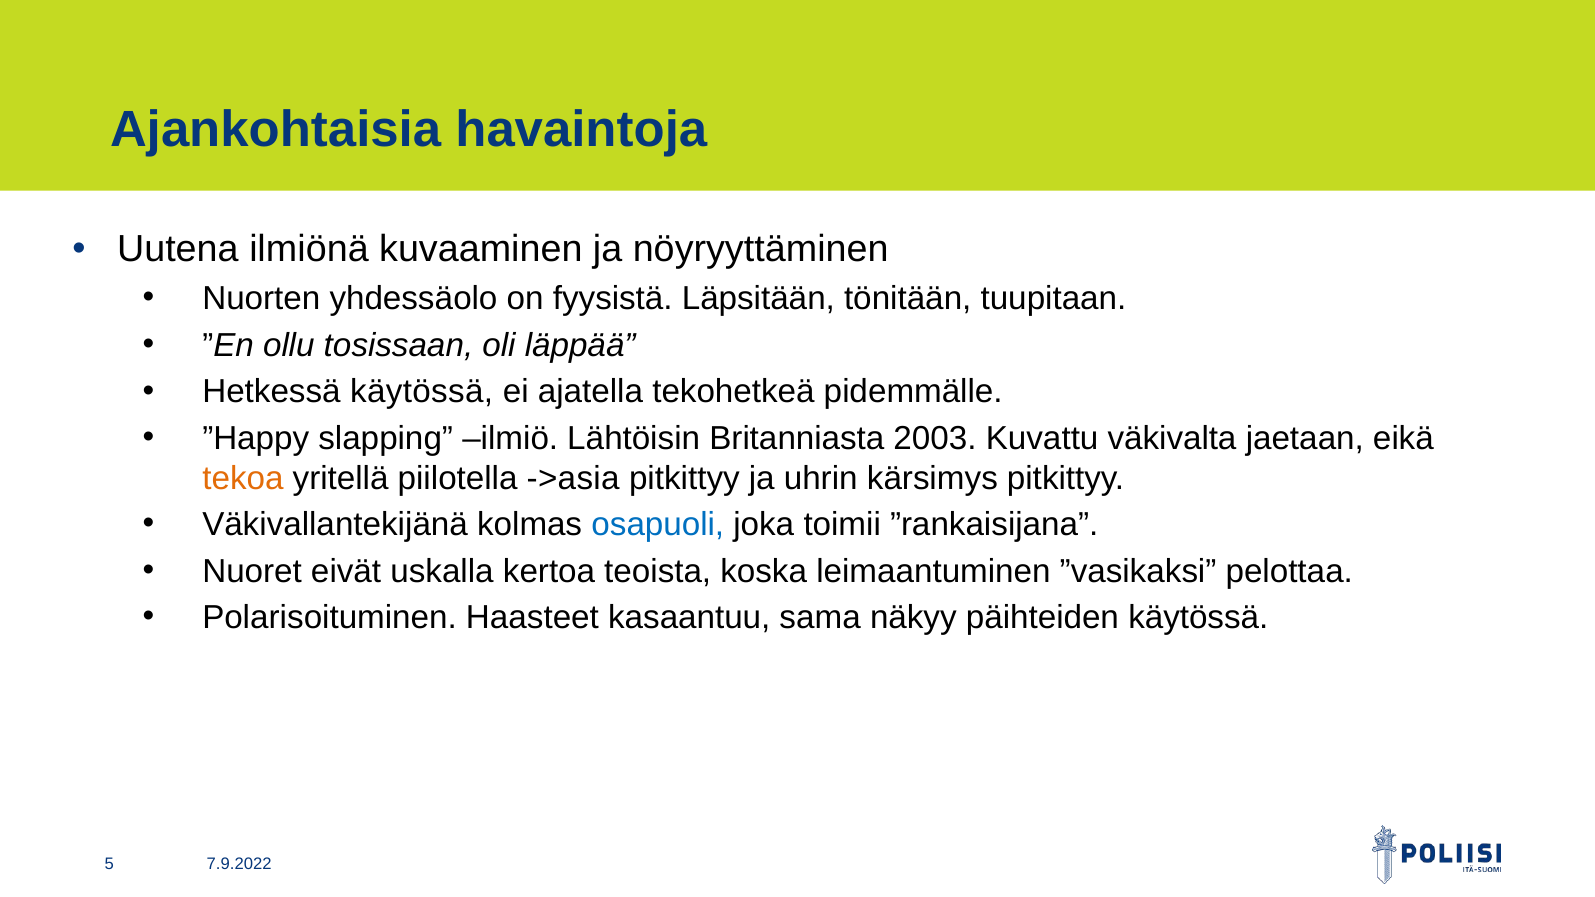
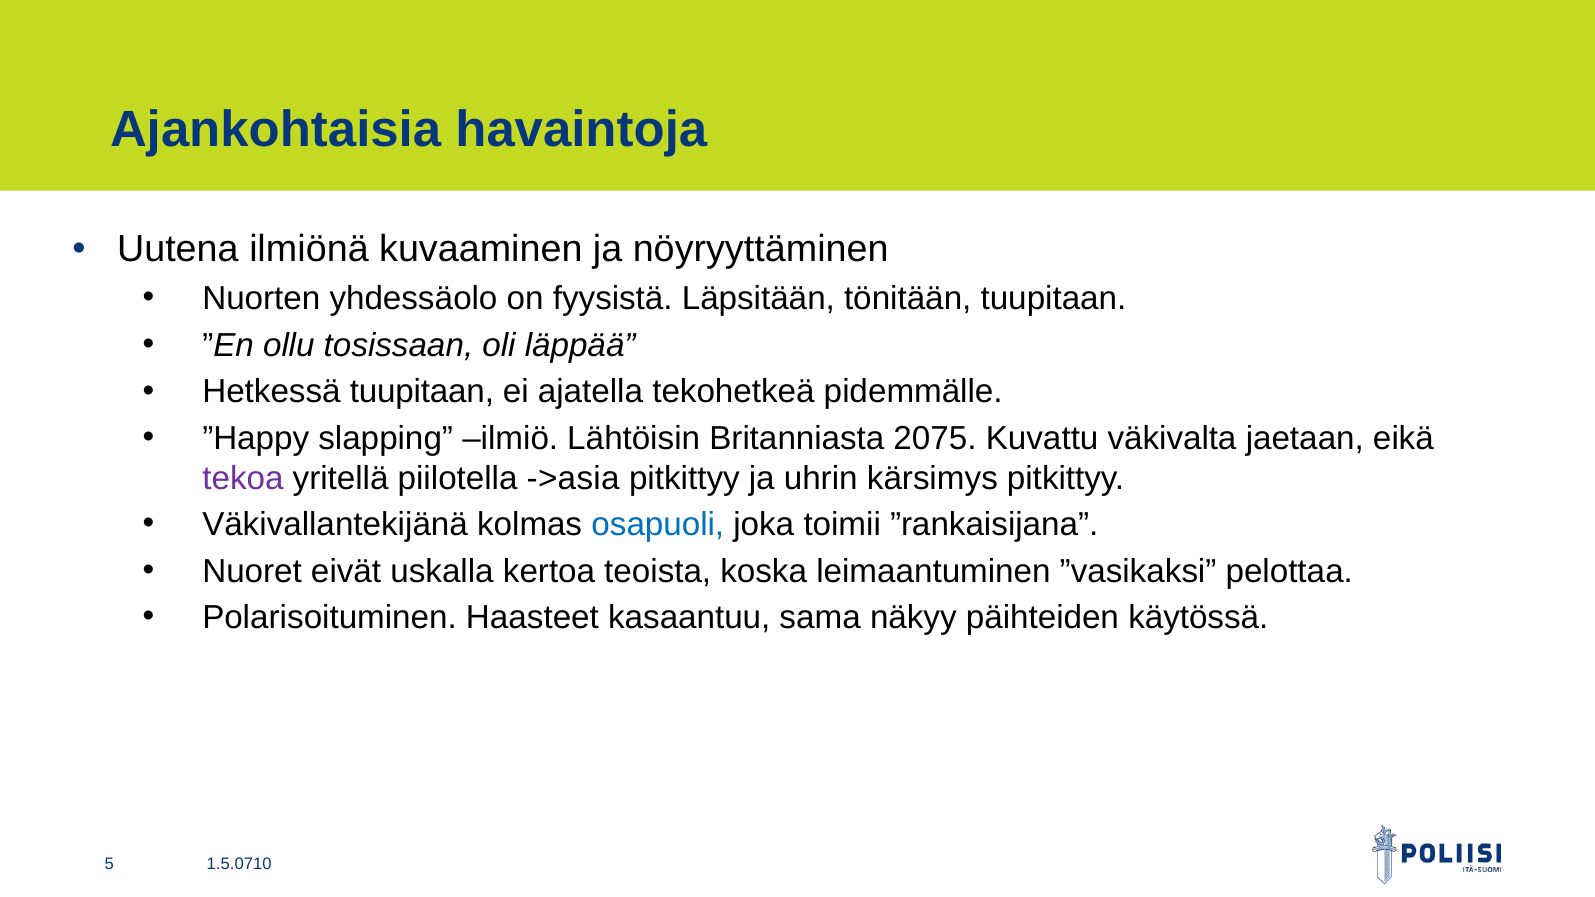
Hetkessä käytössä: käytössä -> tuupitaan
2003: 2003 -> 2075
tekoa colour: orange -> purple
7.9.2022: 7.9.2022 -> 1.5.0710
